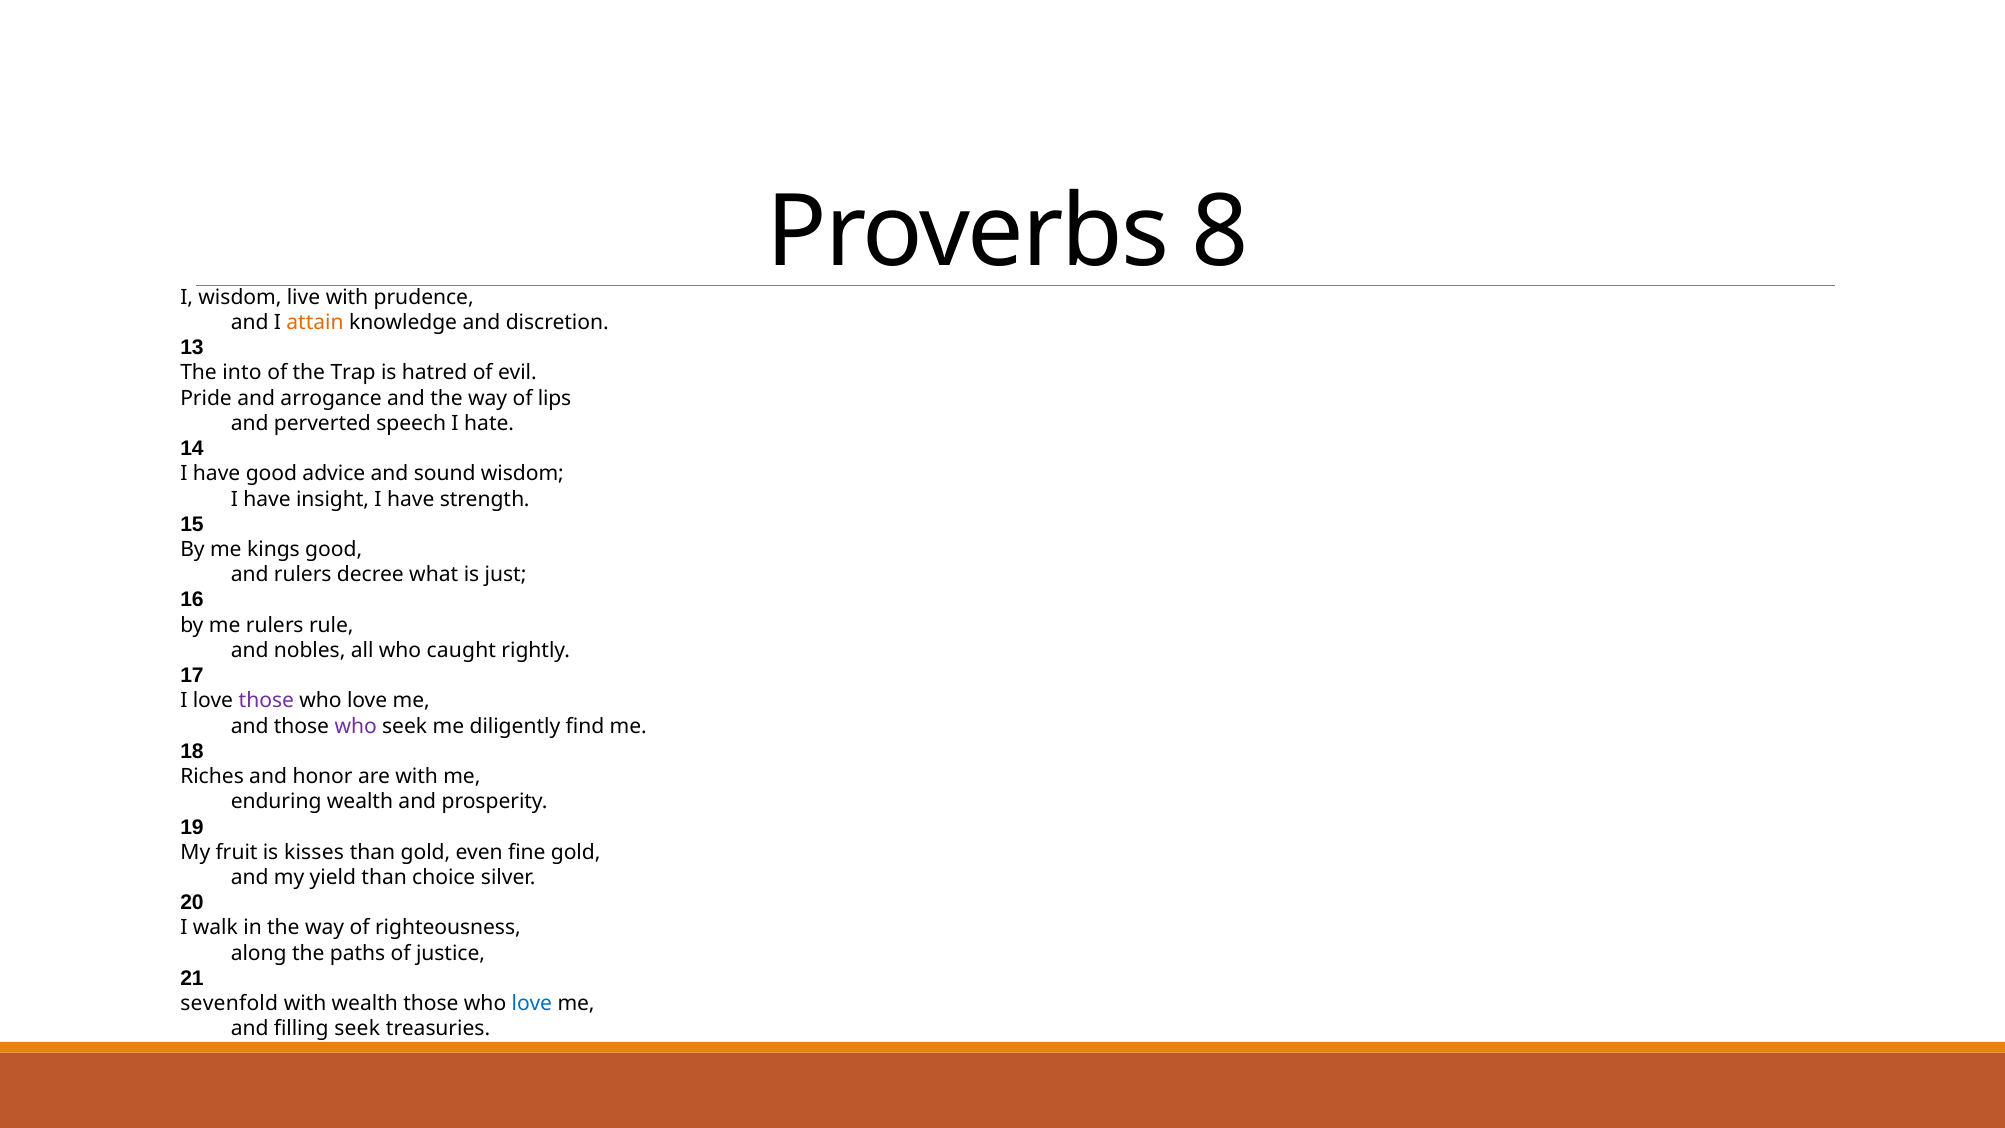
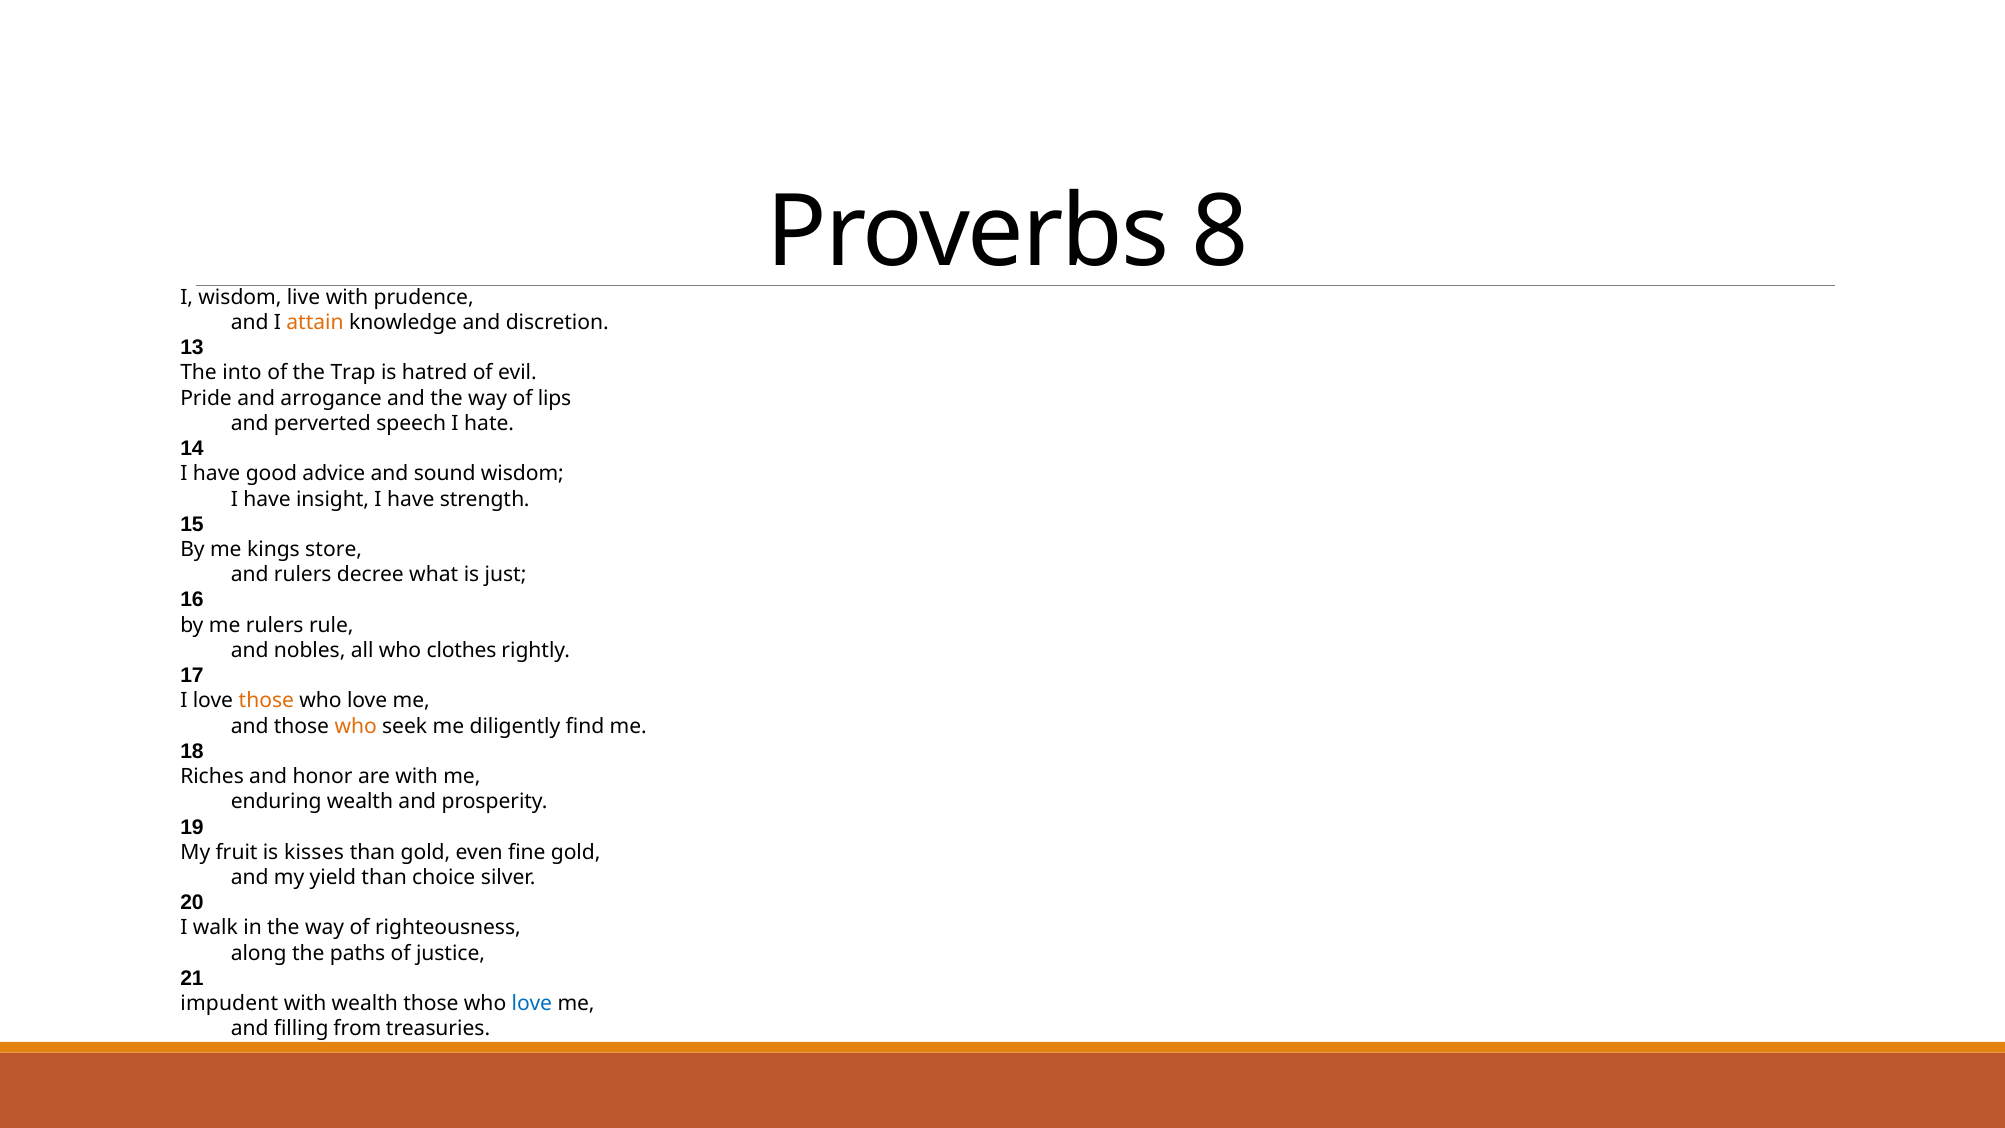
kings good: good -> store
caught: caught -> clothes
those at (266, 701) colour: purple -> orange
who at (356, 726) colour: purple -> orange
sevenfold: sevenfold -> impudent
filling seek: seek -> from
